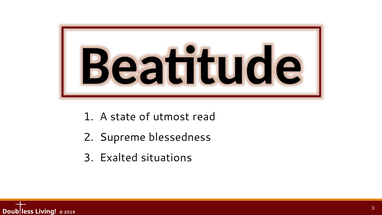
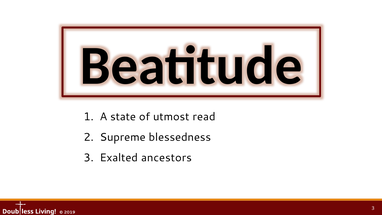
situations: situations -> ancestors
